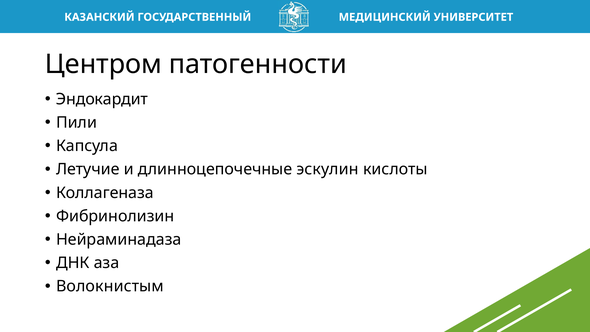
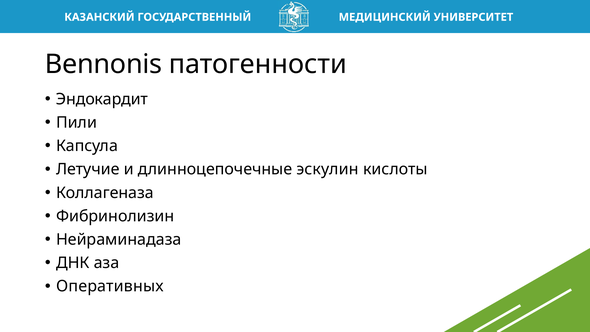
Центром: Центром -> Bennonis
Волокнистым: Волокнистым -> Оперативных
